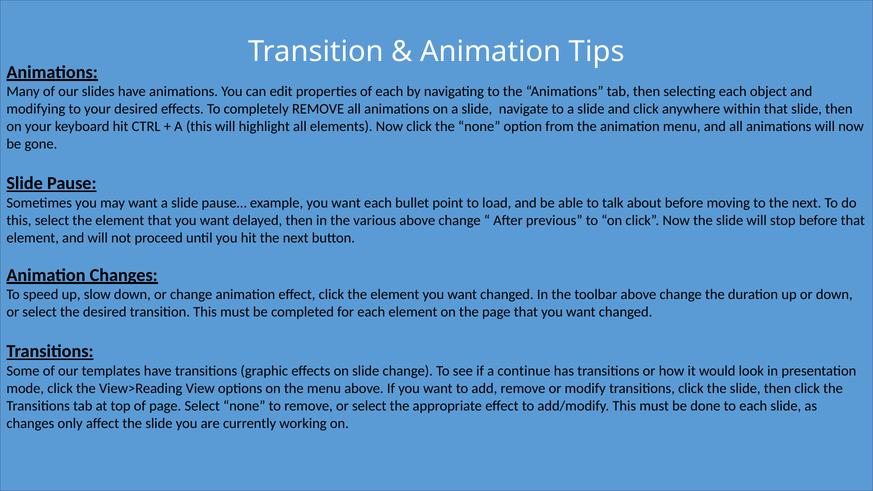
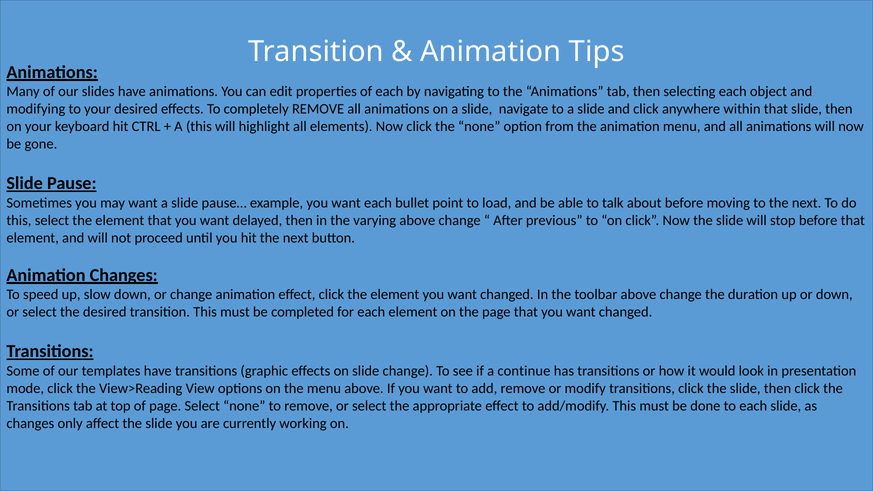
various: various -> varying
